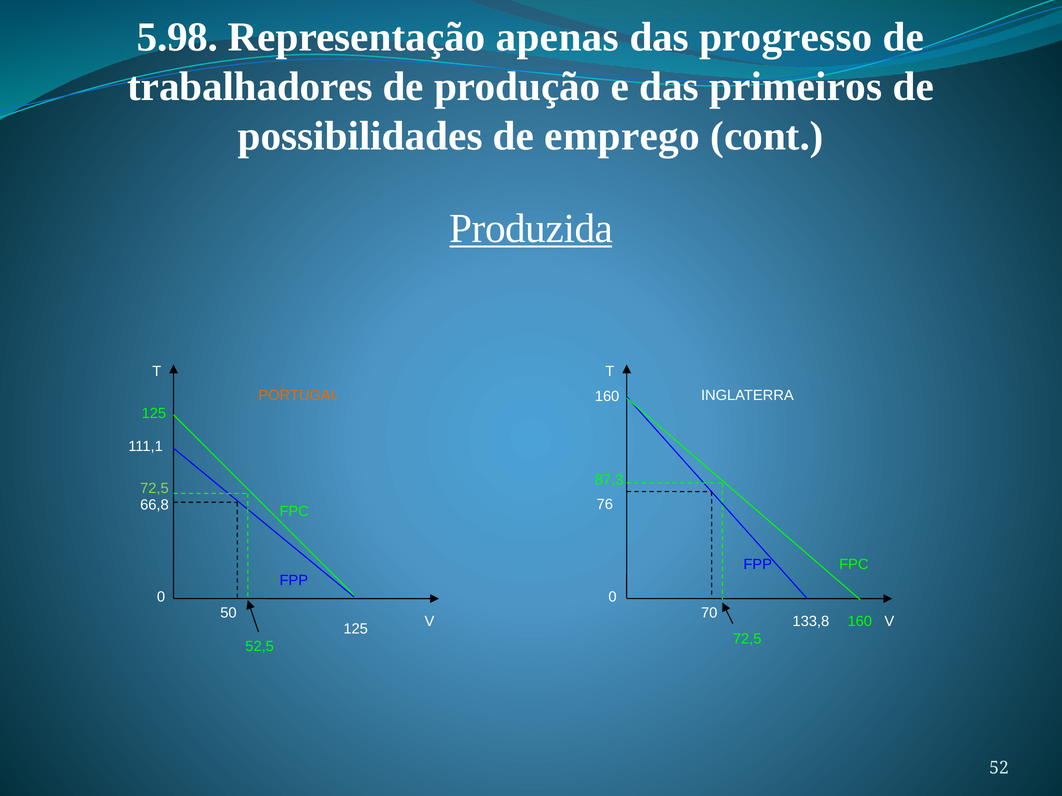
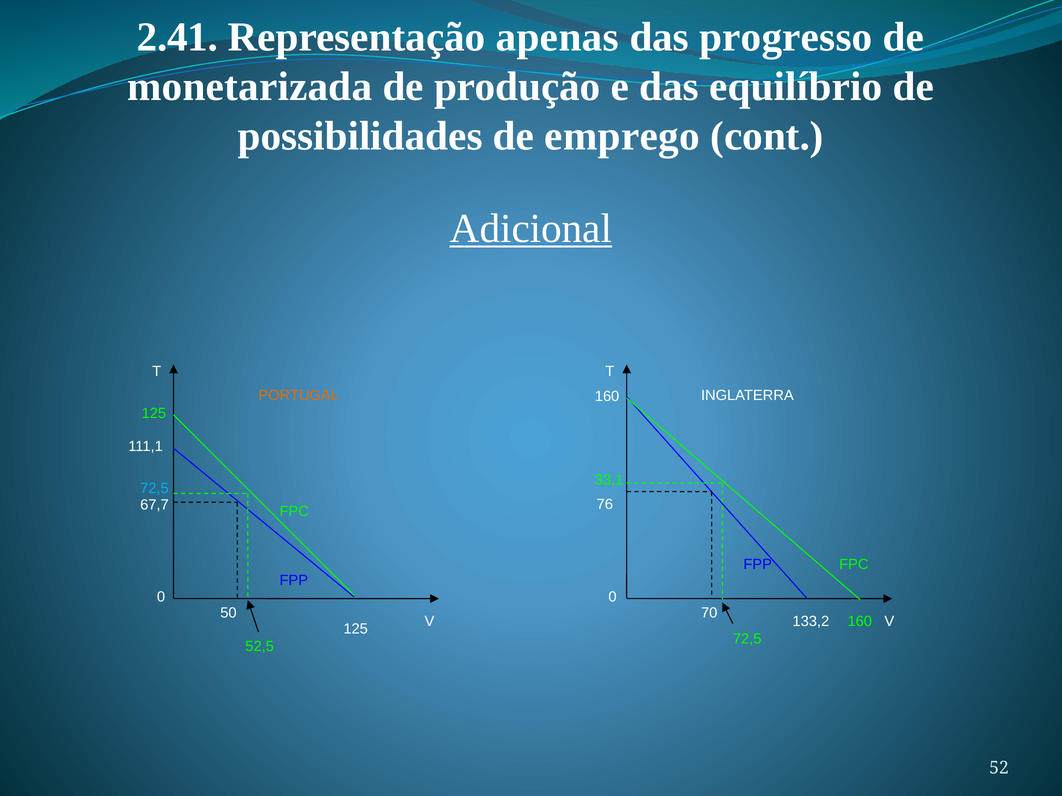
5.98: 5.98 -> 2.41
trabalhadores: trabalhadores -> monetarizada
primeiros: primeiros -> equilíbrio
Produzida: Produzida -> Adicional
87,3: 87,3 -> 33,1
72,5 at (154, 489) colour: light green -> light blue
66,8: 66,8 -> 67,7
133,8: 133,8 -> 133,2
